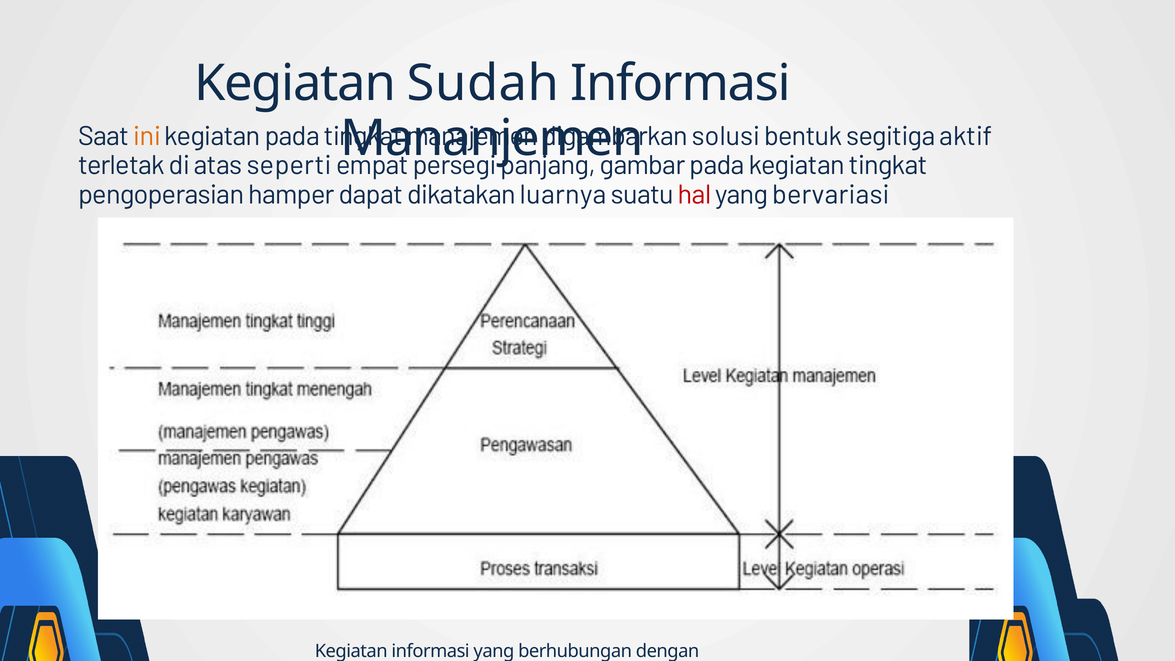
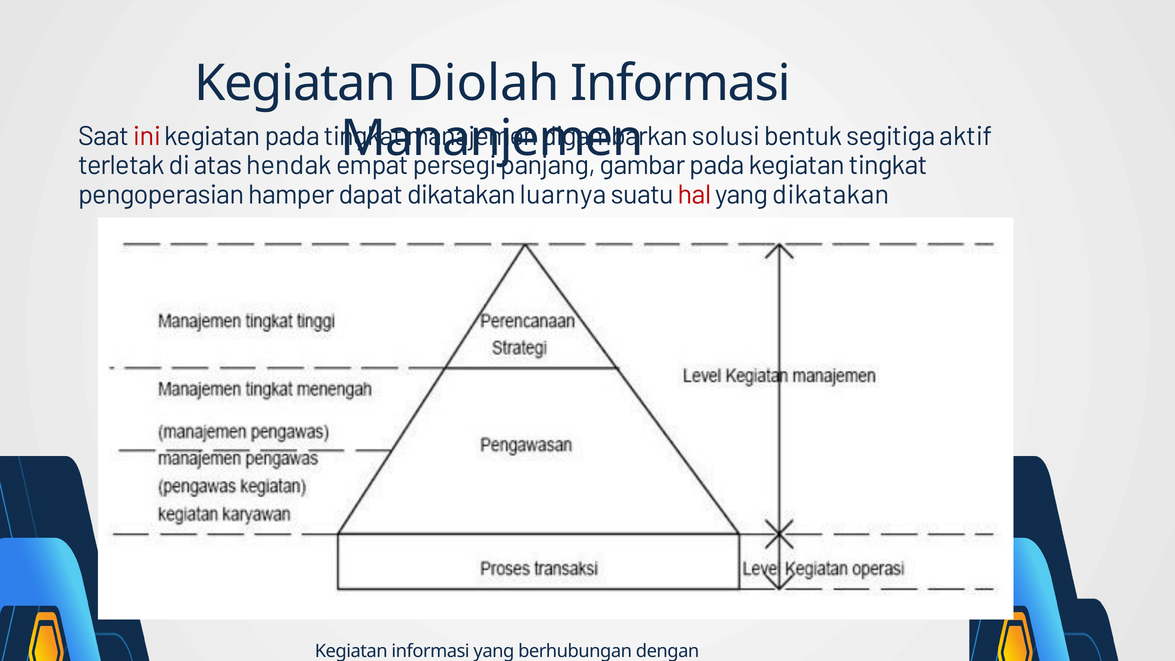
Sudah: Sudah -> Diolah
ini colour: orange -> red
seperti: seperti -> hendak
yang bervariasi: bervariasi -> dikatakan
